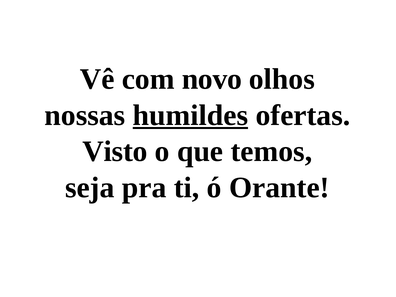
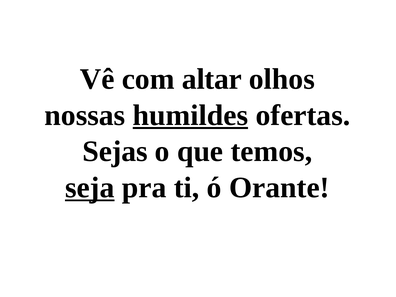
novo: novo -> altar
Visto: Visto -> Sejas
seja underline: none -> present
